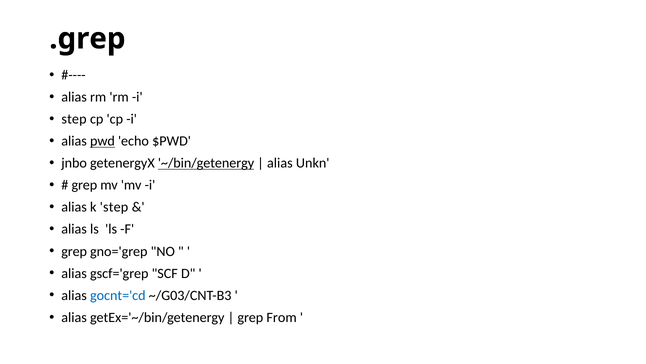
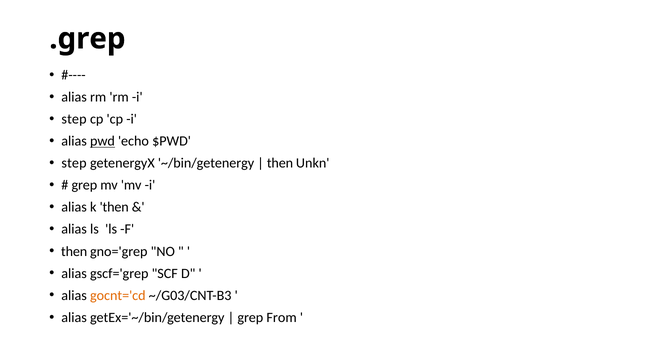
jnbo at (74, 163): jnbo -> step
~/bin/getenergy underline: present -> none
alias at (280, 163): alias -> then
k step: step -> then
grep at (74, 251): grep -> then
gocnt='cd colour: blue -> orange
